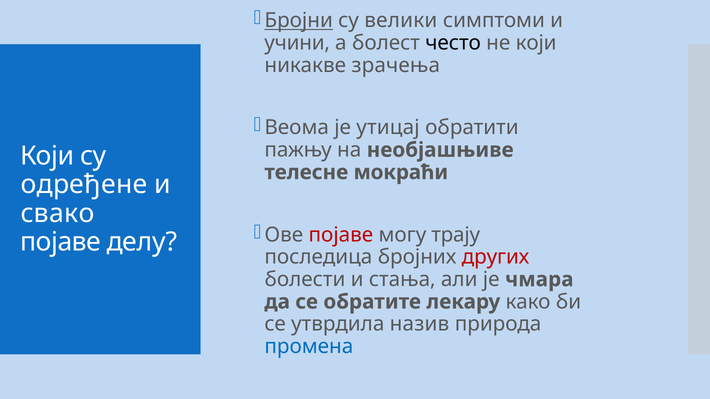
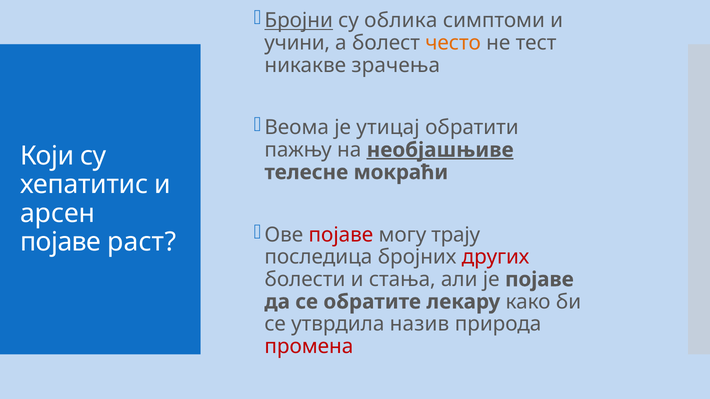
велики: велики -> облика
често colour: black -> orange
не који: који -> тест
необјашњиве underline: none -> present
одређене: одређене -> хепатитис
свако: свако -> арсен
делу: делу -> раст
је чмара: чмара -> појаве
промена colour: blue -> red
